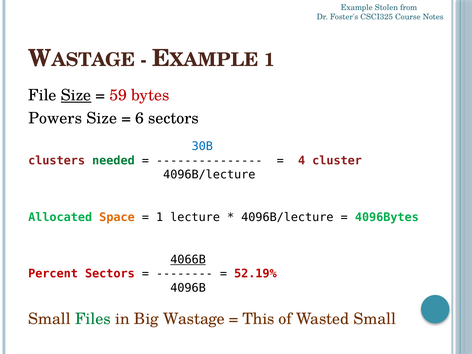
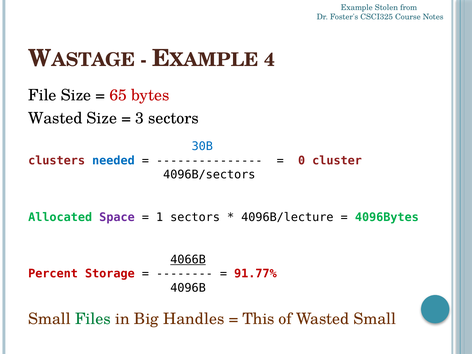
1 at (269, 60): 1 -> 4
Size at (76, 95) underline: present -> none
59: 59 -> 65
Powers at (55, 118): Powers -> Wasted
6: 6 -> 3
needed colour: green -> blue
4: 4 -> 0
4096B/lecture at (209, 175): 4096B/lecture -> 4096B/sectors
Space colour: orange -> purple
1 lecture: lecture -> sectors
Percent Sectors: Sectors -> Storage
52.19%: 52.19% -> 91.77%
Wastage: Wastage -> Handles
